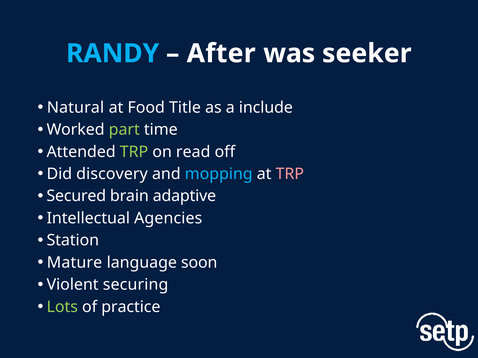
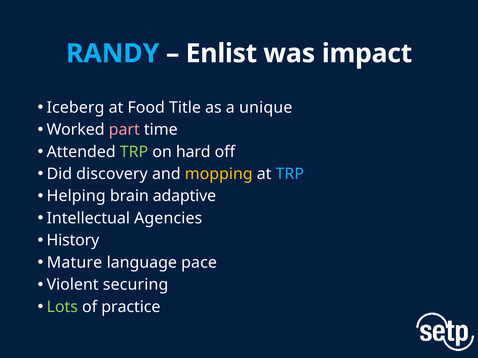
After: After -> Enlist
seeker: seeker -> impact
Natural: Natural -> Iceberg
include: include -> unique
part colour: light green -> pink
read: read -> hard
mopping colour: light blue -> yellow
TRP at (290, 174) colour: pink -> light blue
Secured: Secured -> Helping
Station: Station -> History
soon: soon -> pace
